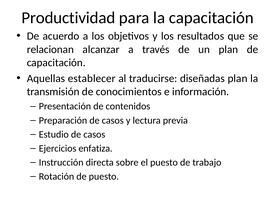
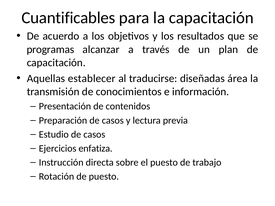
Productividad: Productividad -> Cuantificables
relacionan: relacionan -> programas
diseñadas plan: plan -> área
